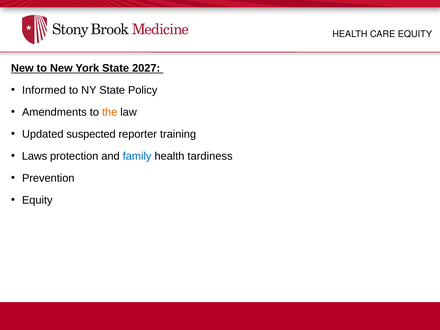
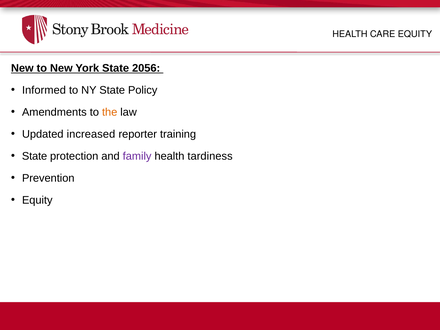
2027: 2027 -> 2056
suspected: suspected -> increased
Laws at (35, 156): Laws -> State
family colour: blue -> purple
